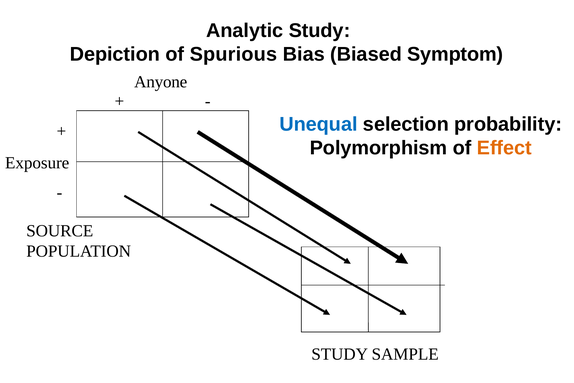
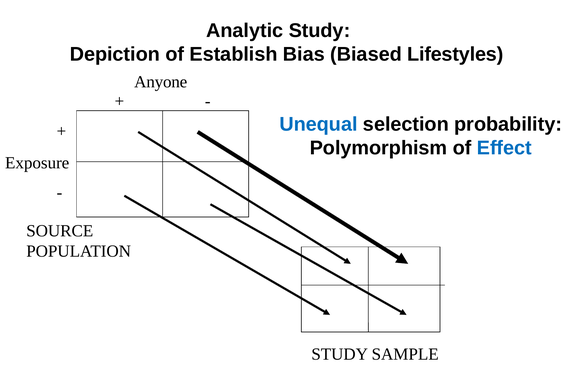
Spurious: Spurious -> Establish
Symptom: Symptom -> Lifestyles
Effect colour: orange -> blue
